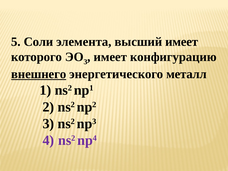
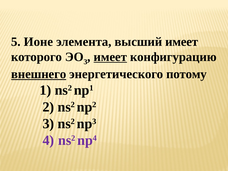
Соли: Соли -> Ионе
имеет at (110, 57) underline: none -> present
металл: металл -> потому
